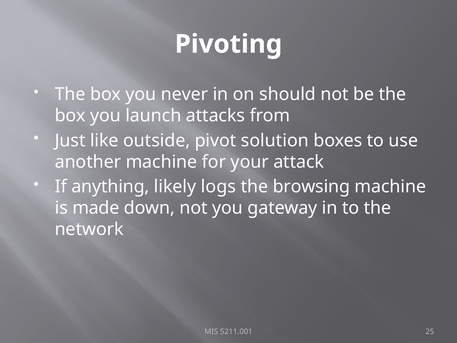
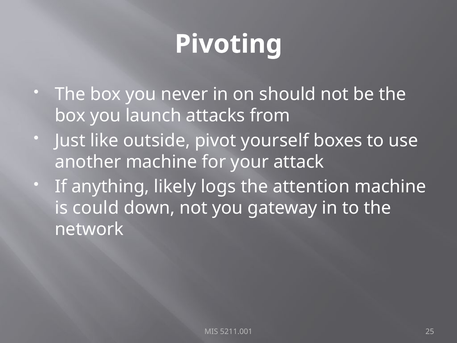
solution: solution -> yourself
browsing: browsing -> attention
made: made -> could
